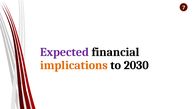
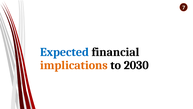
Expected colour: purple -> blue
